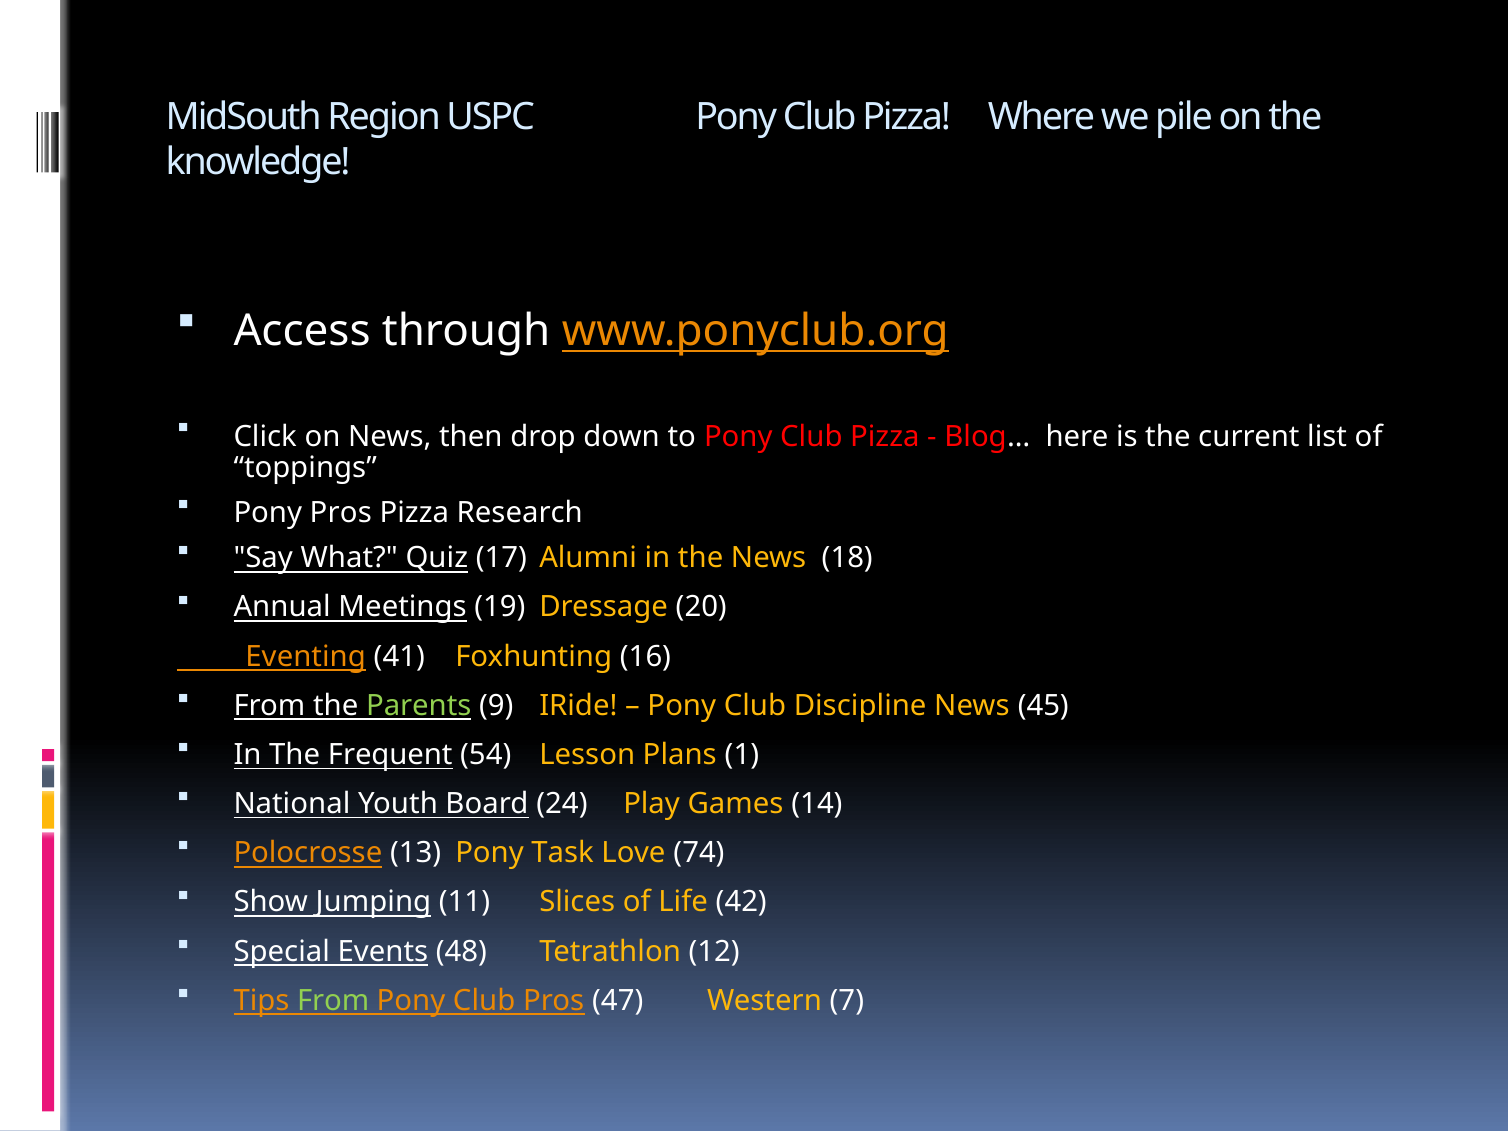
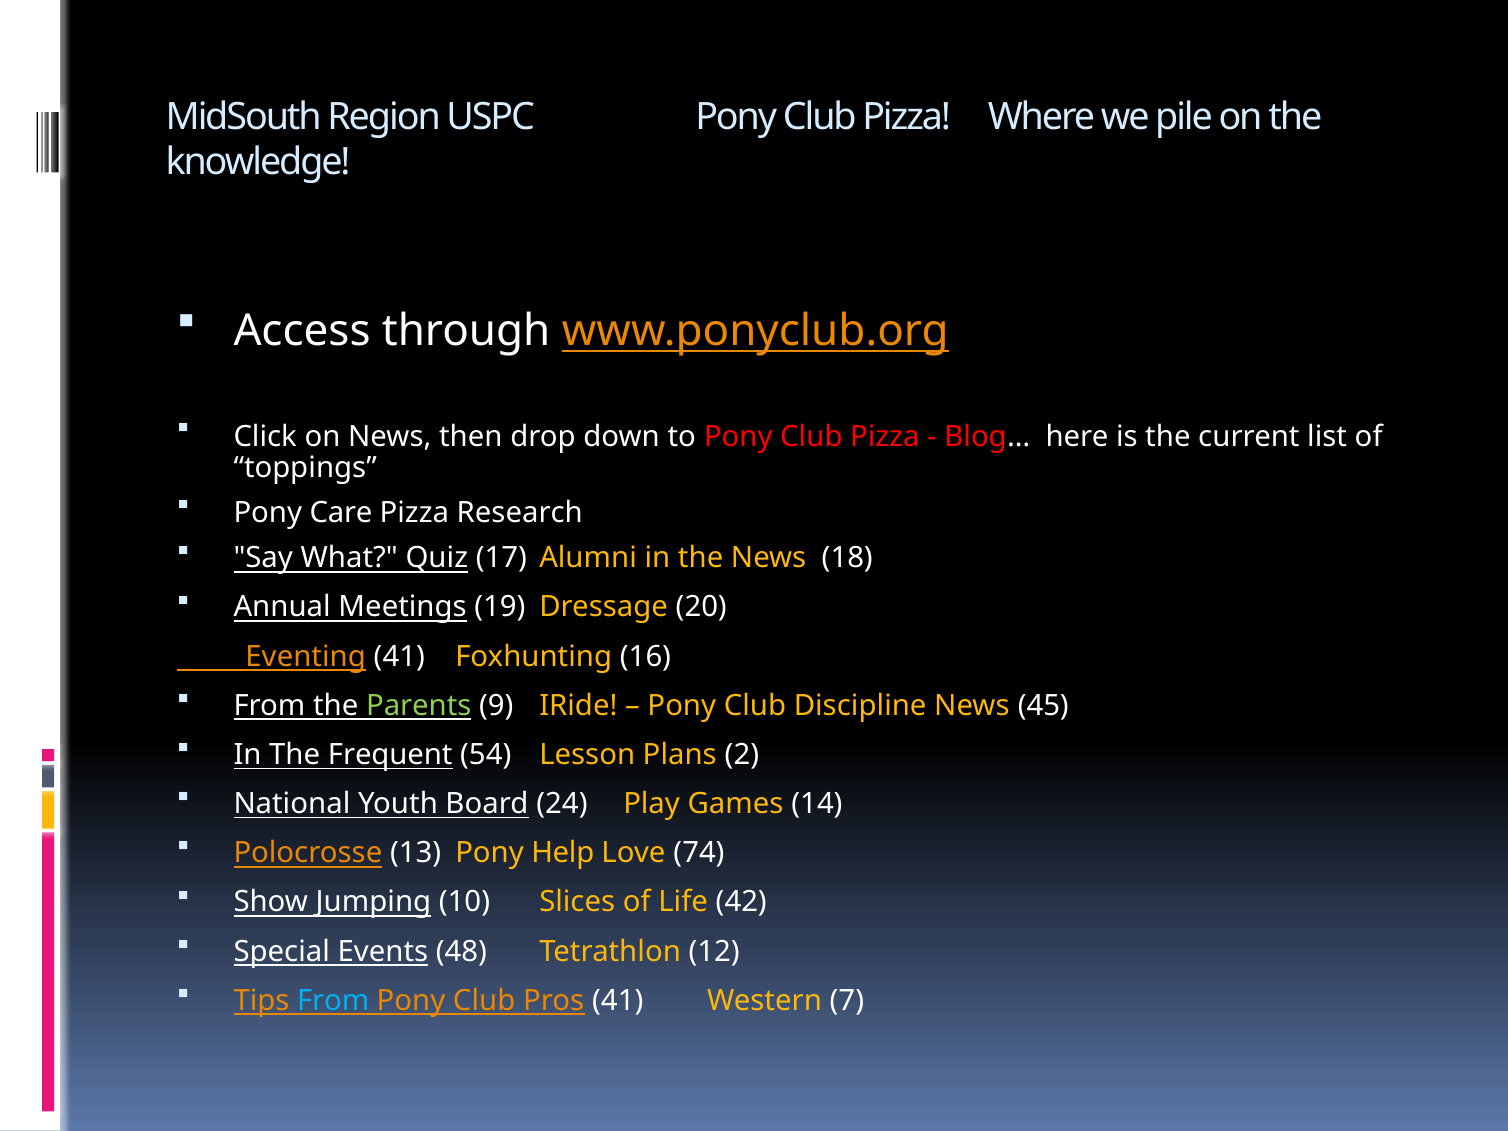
Pony Pros: Pros -> Care
1: 1 -> 2
Task: Task -> Help
11: 11 -> 10
From at (333, 1001) colour: light green -> light blue
Pros 47: 47 -> 41
